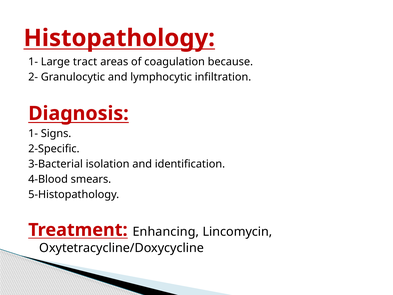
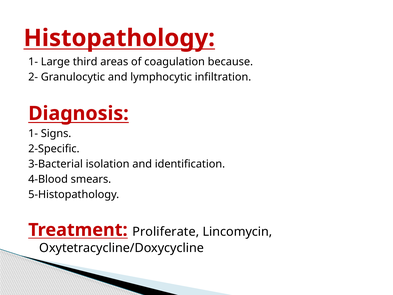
tract: tract -> third
Enhancing: Enhancing -> Proliferate
